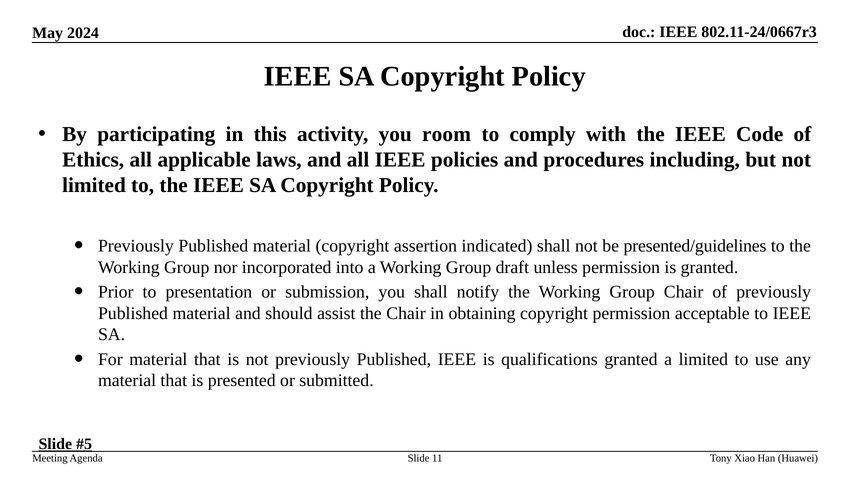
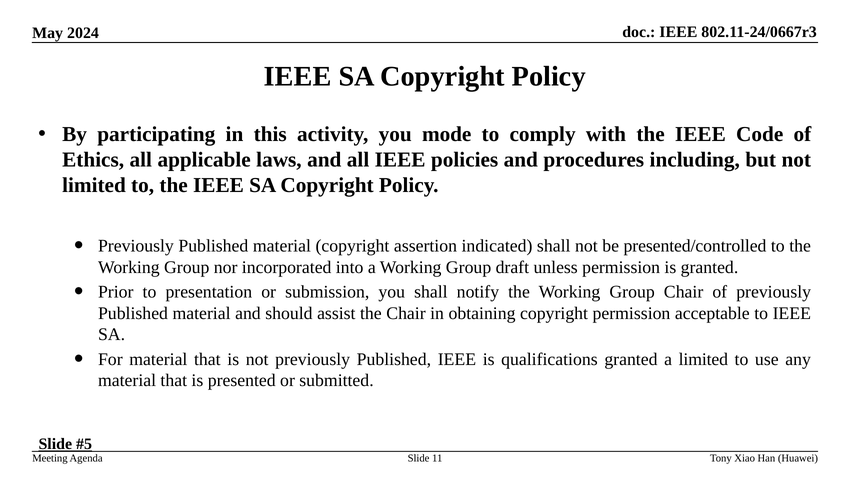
room: room -> mode
presented/guidelines: presented/guidelines -> presented/controlled
